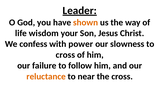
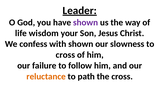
shown at (86, 23) colour: orange -> purple
with power: power -> shown
near: near -> path
